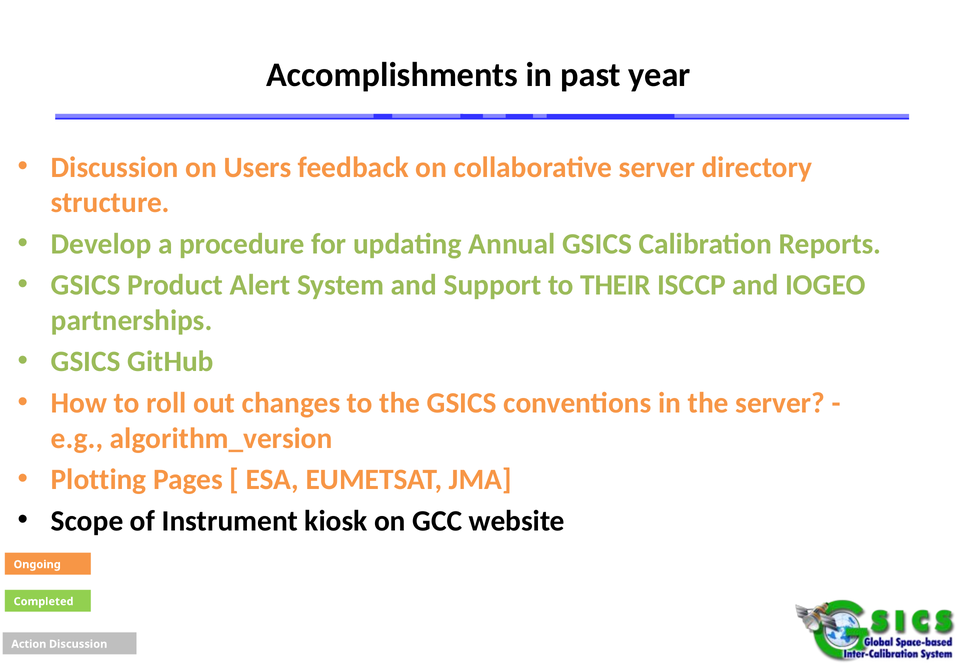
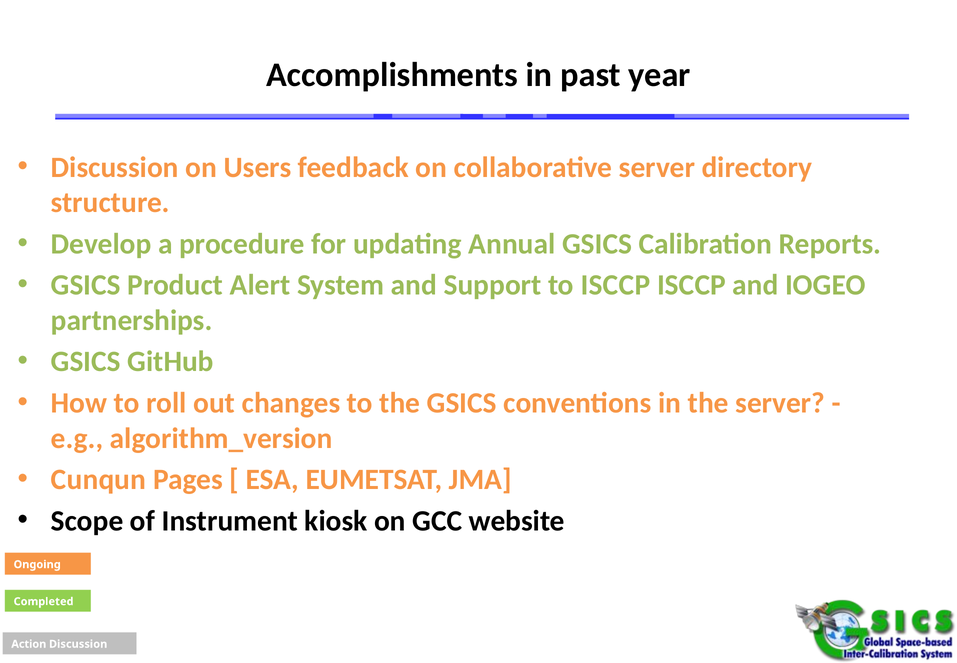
to THEIR: THEIR -> ISCCP
Plotting: Plotting -> Cunqun
